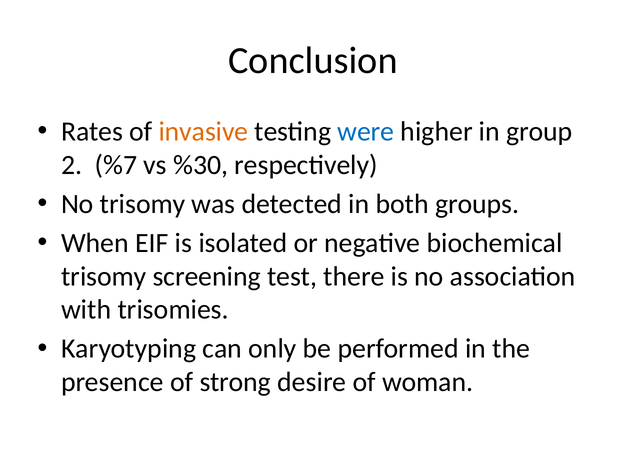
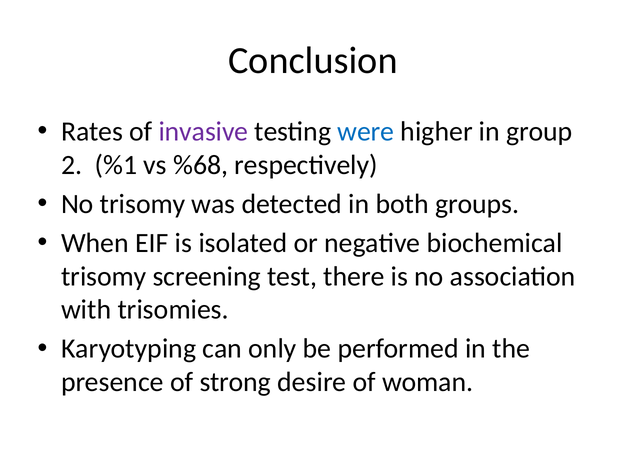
invasive colour: orange -> purple
%7: %7 -> %1
%30: %30 -> %68
